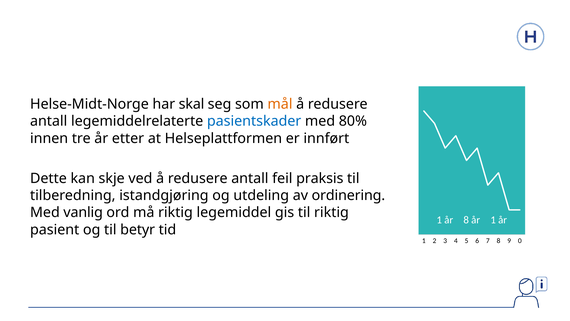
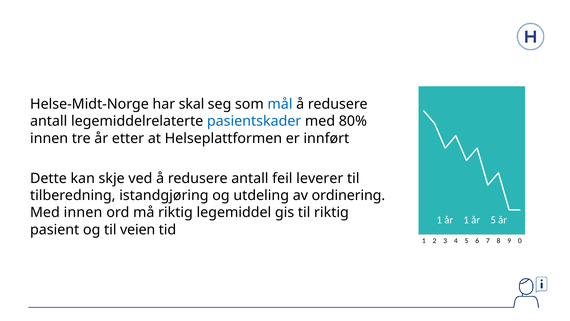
mål colour: orange -> blue
praksis: praksis -> leverer
Med vanlig: vanlig -> innen
år 8: 8 -> 1
år 1: 1 -> 5
betyr: betyr -> veien
